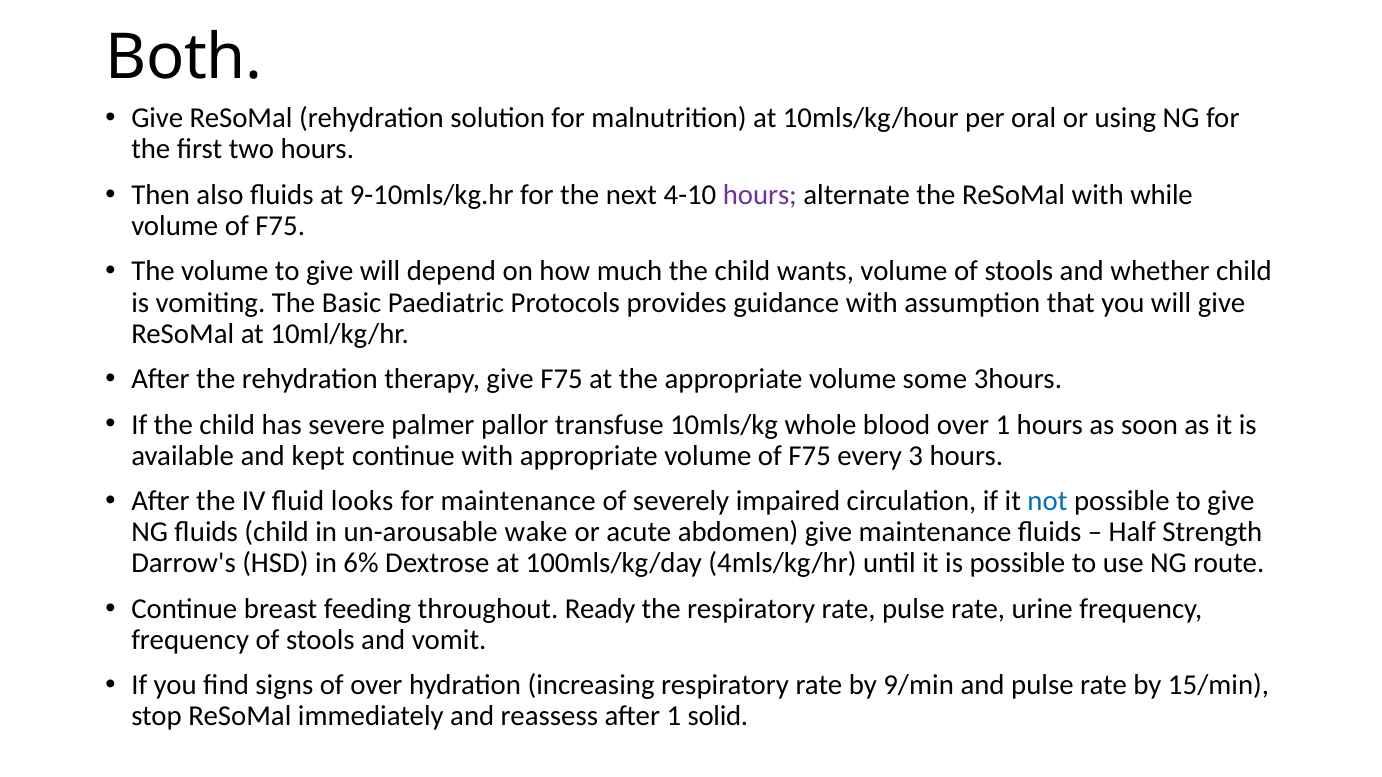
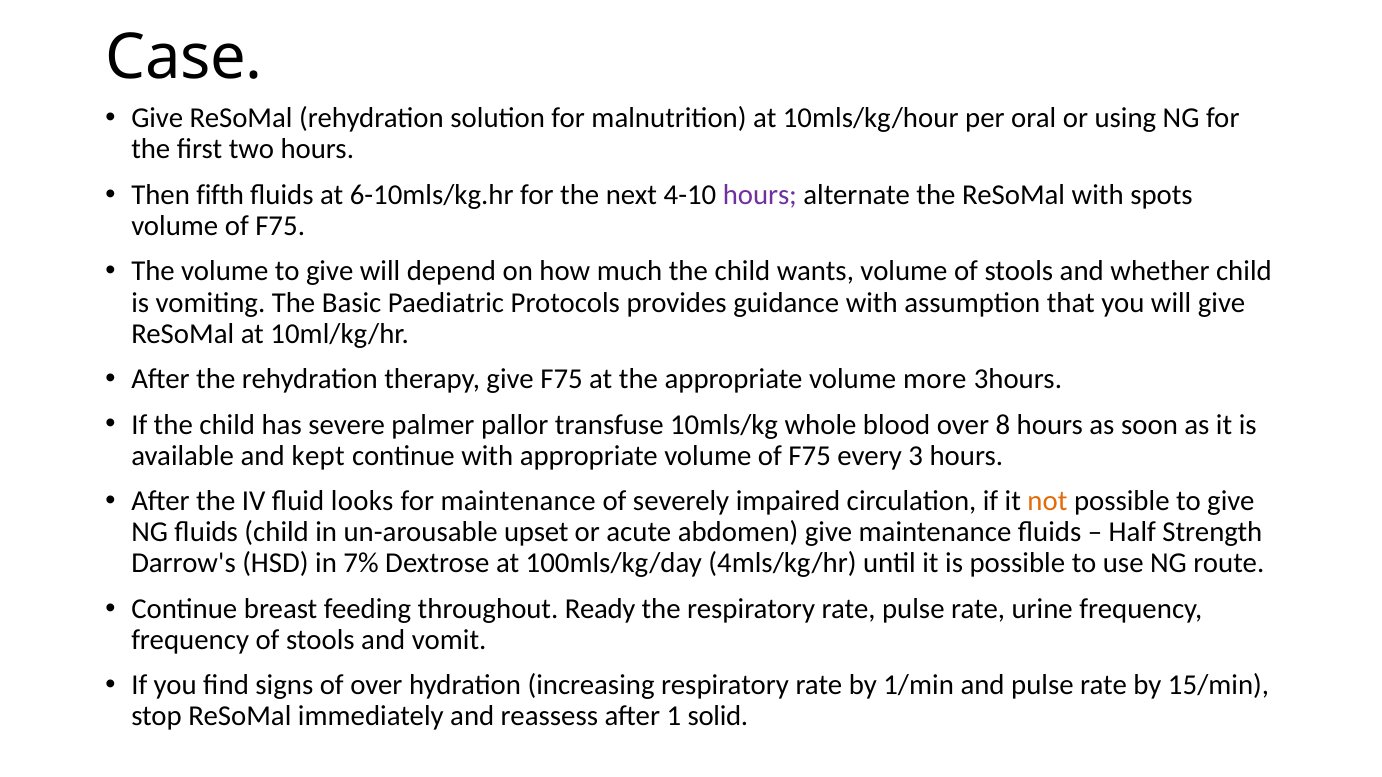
Both: Both -> Case
also: also -> fifth
9-10mls/kg.hr: 9-10mls/kg.hr -> 6-10mls/kg.hr
while: while -> spots
some: some -> more
over 1: 1 -> 8
not colour: blue -> orange
wake: wake -> upset
6%: 6% -> 7%
9/min: 9/min -> 1/min
